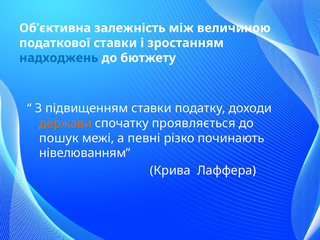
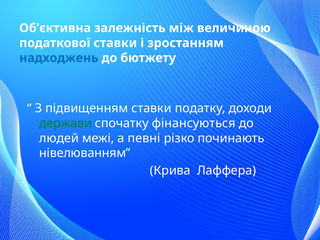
держави colour: orange -> green
проявляється: проявляється -> фінансуються
пошук: пошук -> людей
